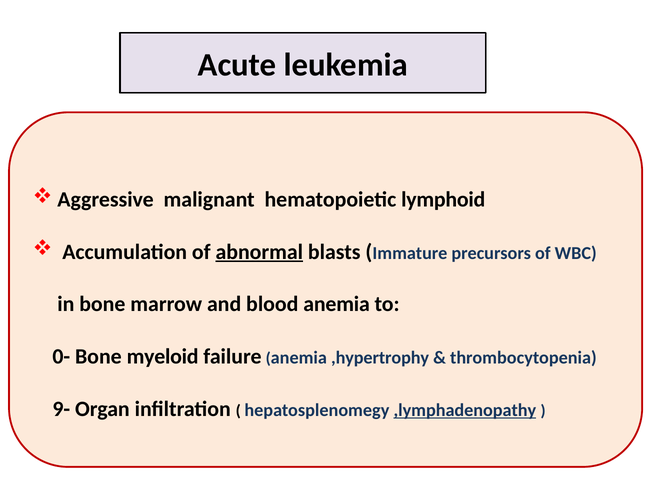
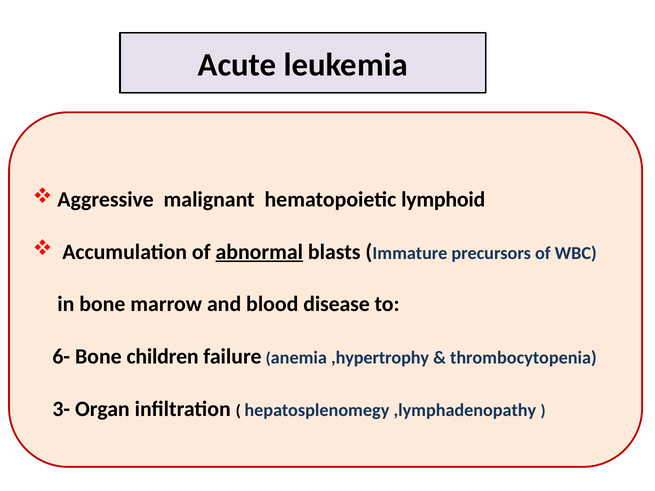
blood anemia: anemia -> disease
0-: 0- -> 6-
myeloid: myeloid -> children
9-: 9- -> 3-
,lymphadenopathy underline: present -> none
